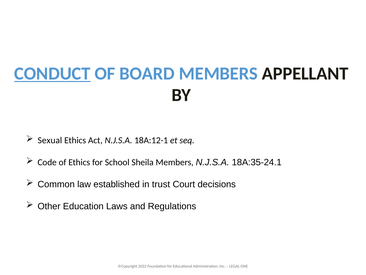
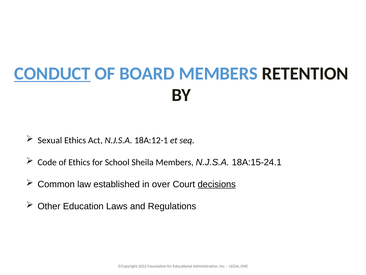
APPELLANT: APPELLANT -> RETENTION
18A:35-24.1: 18A:35-24.1 -> 18A:15-24.1
trust: trust -> over
decisions underline: none -> present
